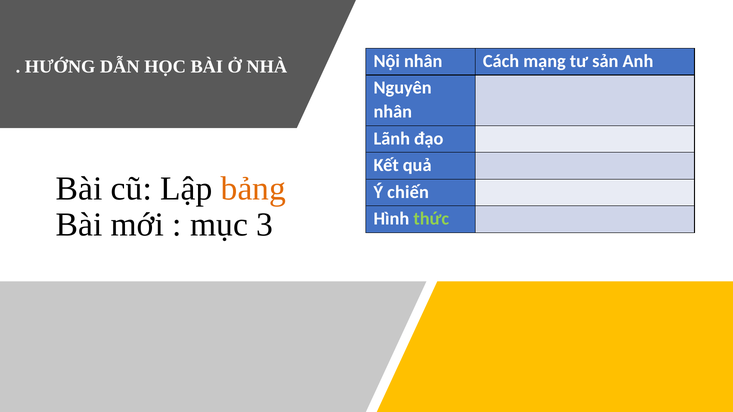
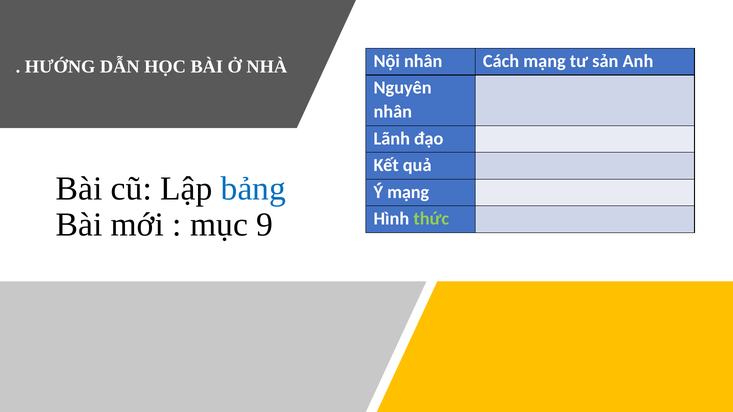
bảng colour: orange -> blue
Ý chiến: chiến -> mạng
3: 3 -> 9
